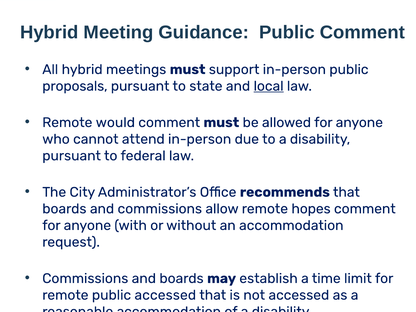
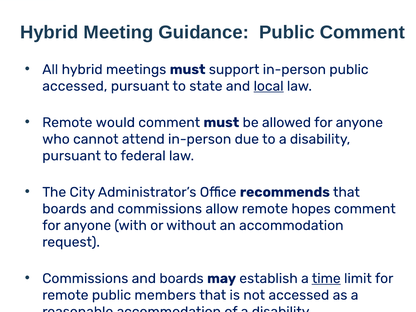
proposals at (75, 86): proposals -> accessed
time underline: none -> present
public accessed: accessed -> members
